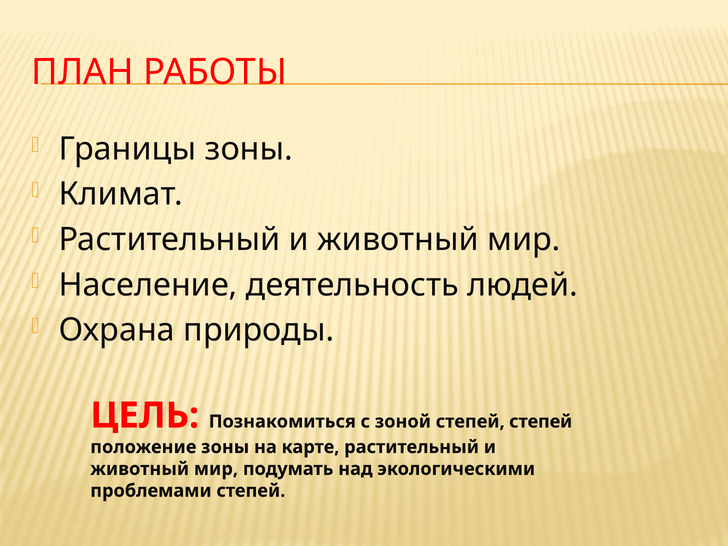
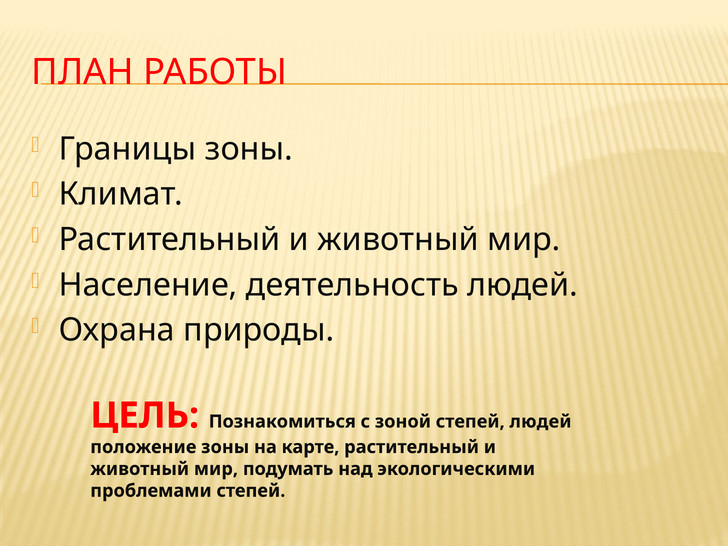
степей степей: степей -> людей
